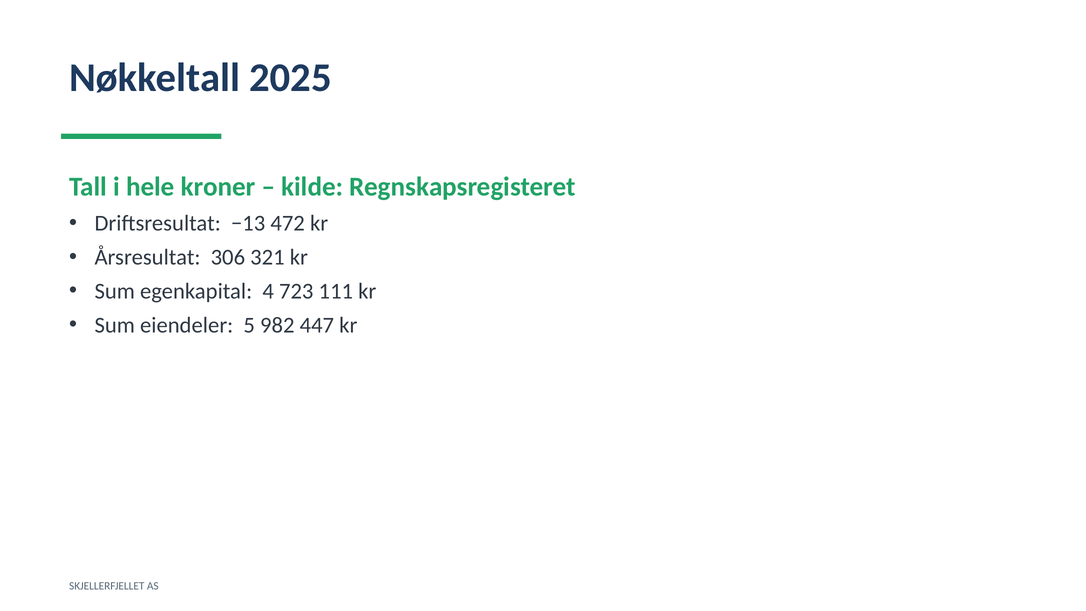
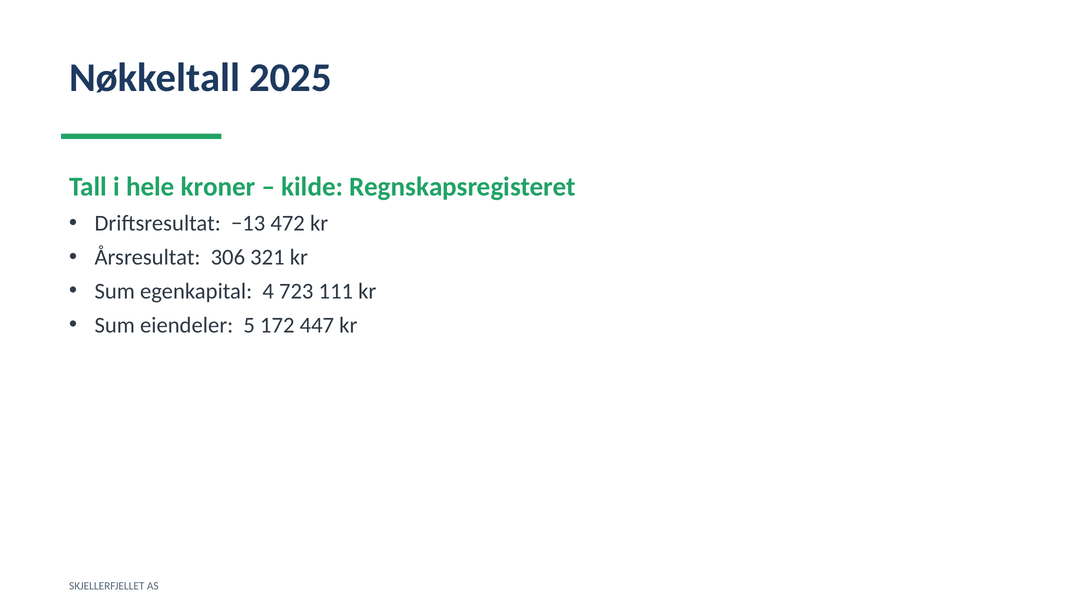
982: 982 -> 172
